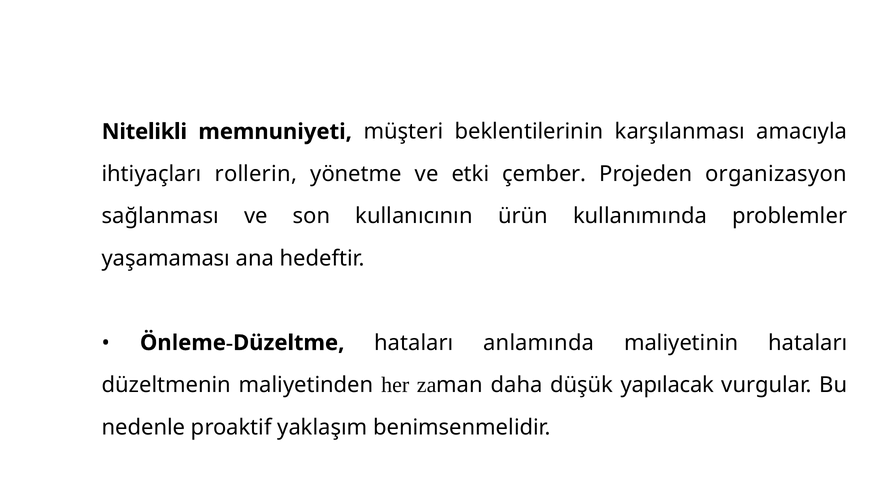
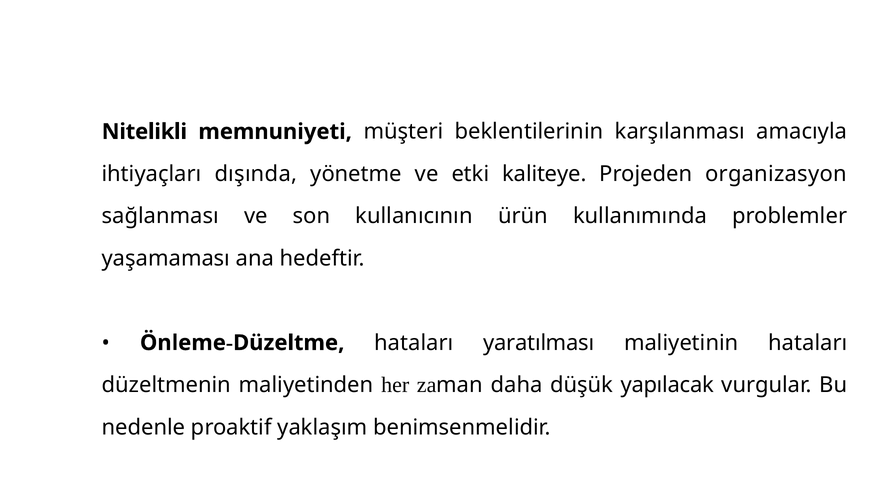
rollerin: rollerin -> dışında
çember: çember -> kaliteye
anlamında: anlamında -> yaratılması
